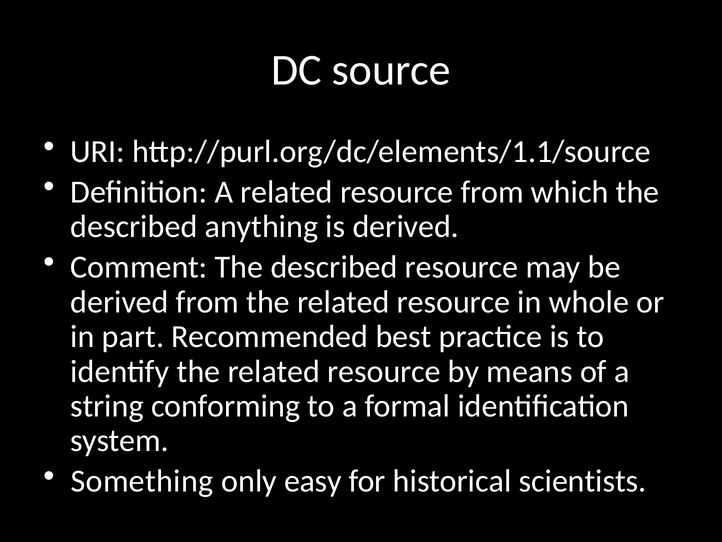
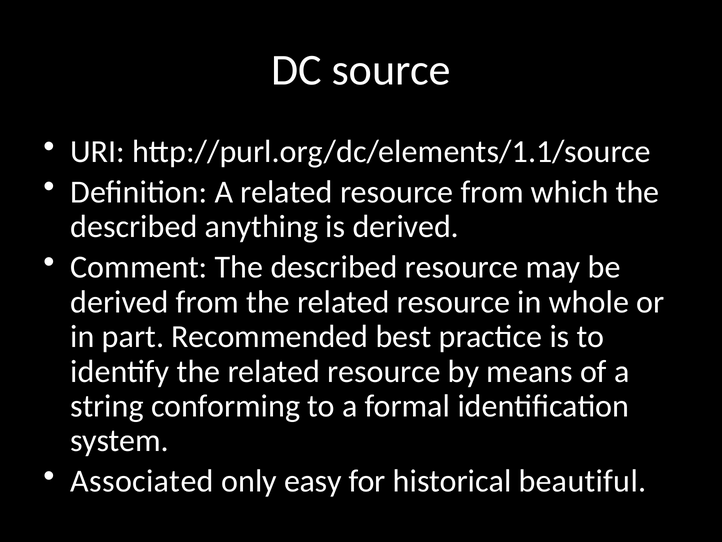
Something: Something -> Associated
scientists: scientists -> beautiful
